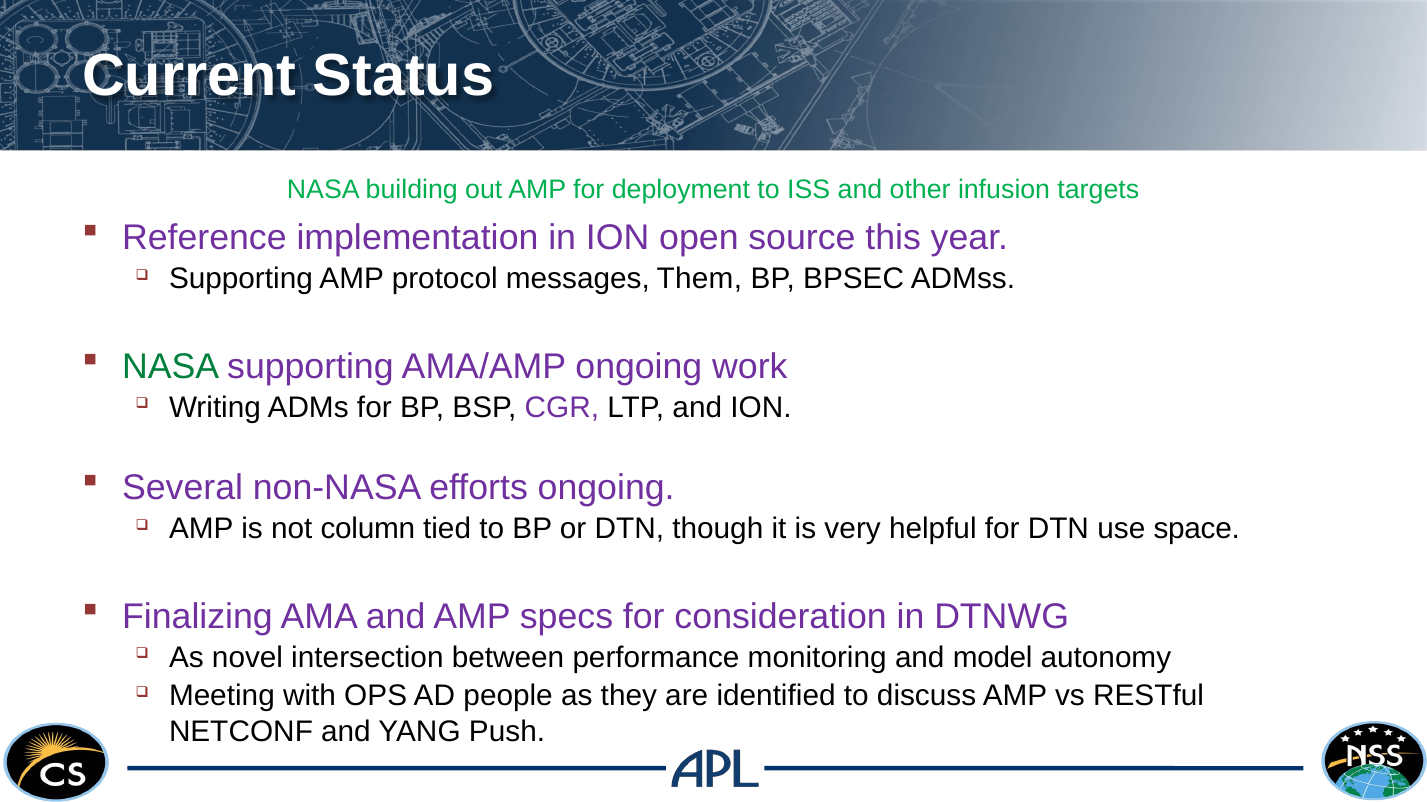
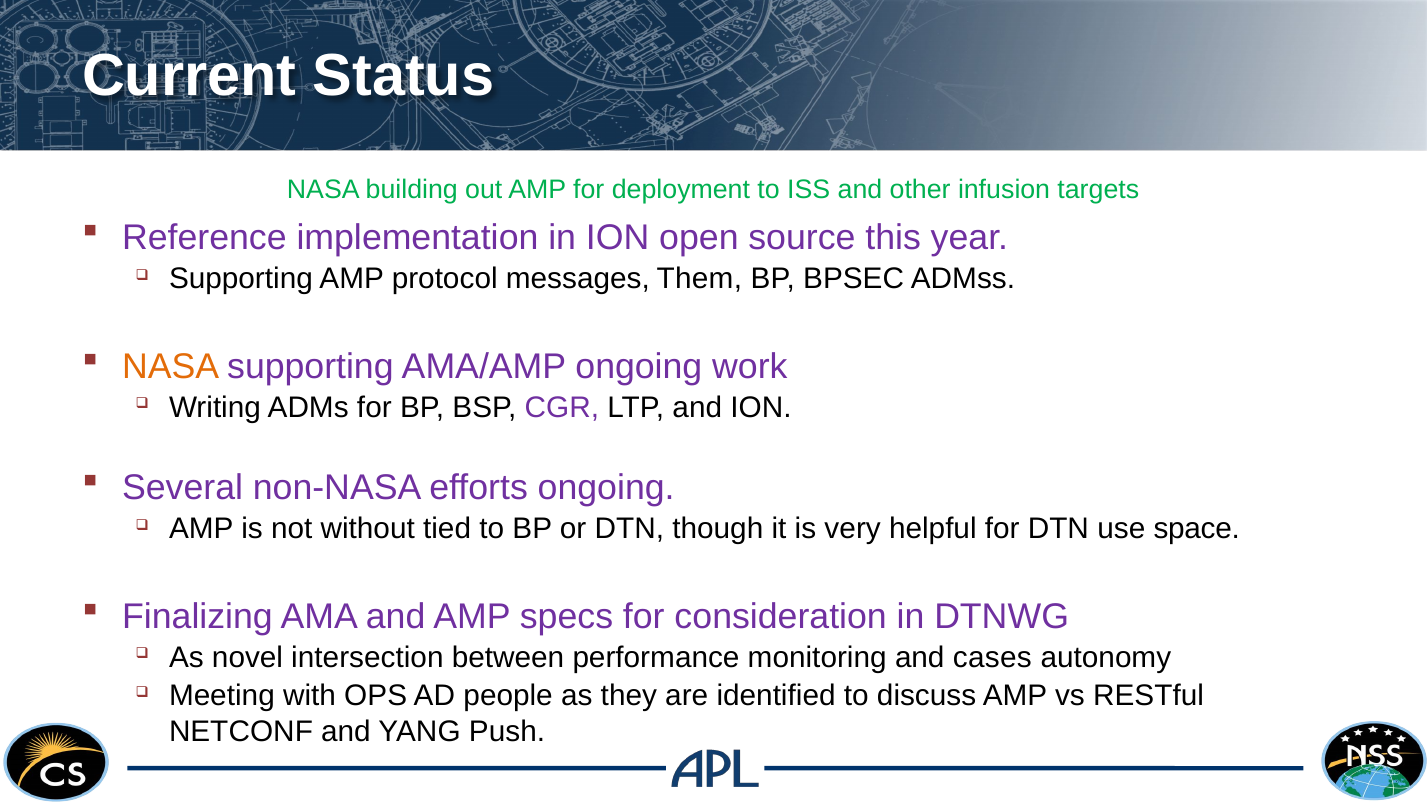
NASA at (171, 367) colour: green -> orange
column: column -> without
model: model -> cases
